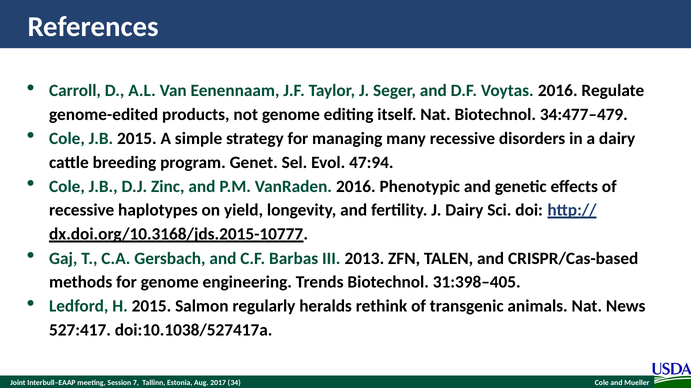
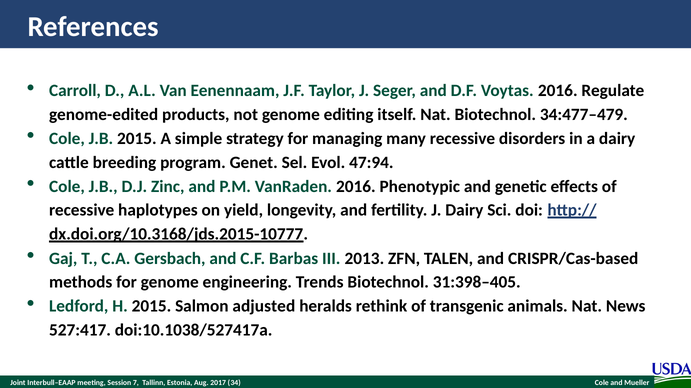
regularly: regularly -> adjusted
